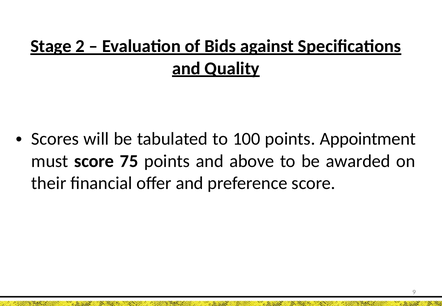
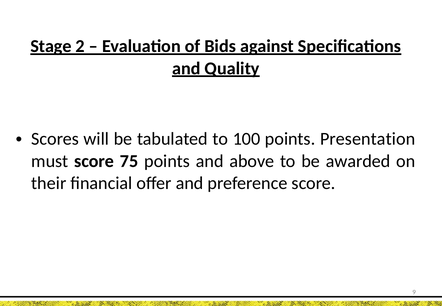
Appointment: Appointment -> Presentation
